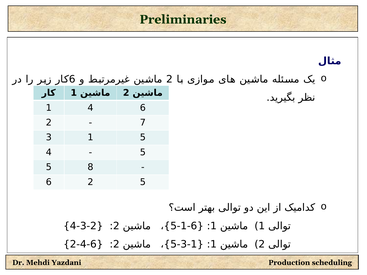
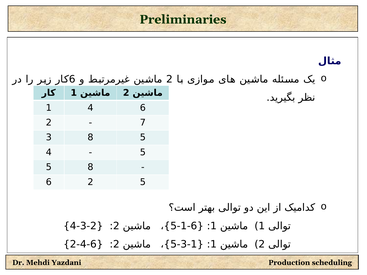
3 1: 1 -> 8
